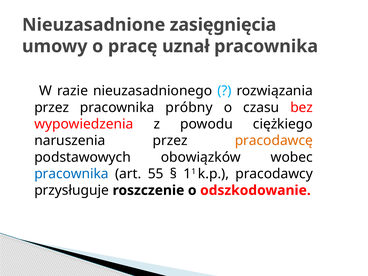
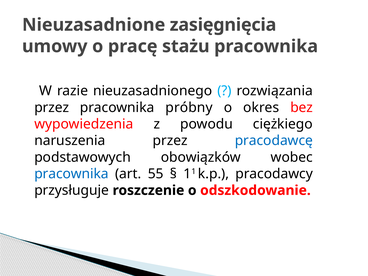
uznał: uznał -> stażu
czasu: czasu -> okres
pracodawcę colour: orange -> blue
